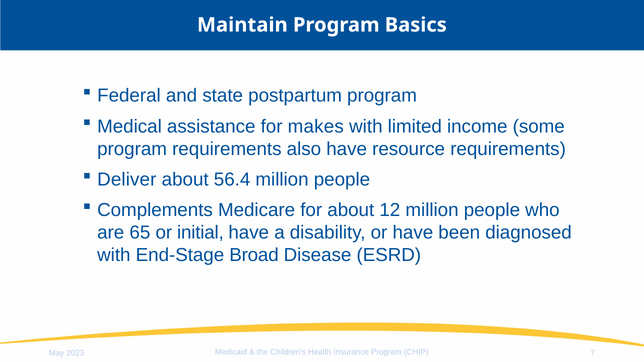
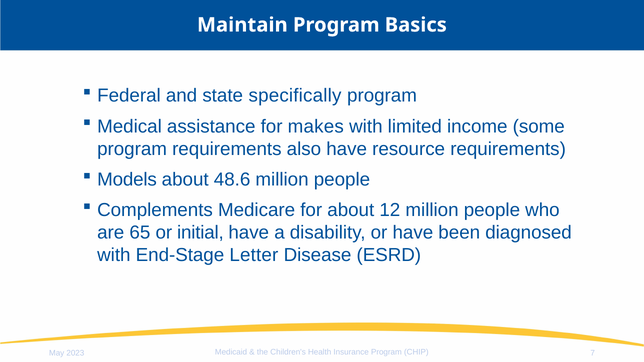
postpartum: postpartum -> specifically
Deliver: Deliver -> Models
56.4: 56.4 -> 48.6
Broad: Broad -> Letter
